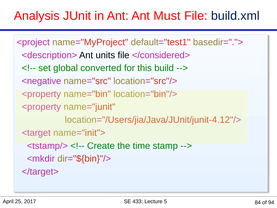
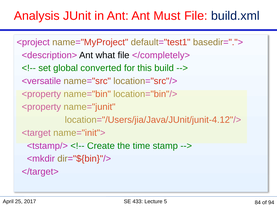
units: units -> what
</considered>: </considered> -> </completely>
<negative: <negative -> <versatile
